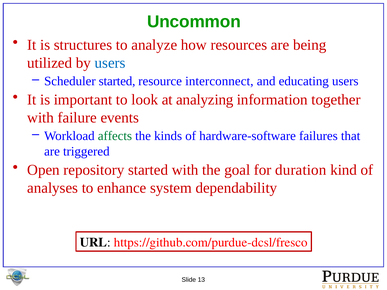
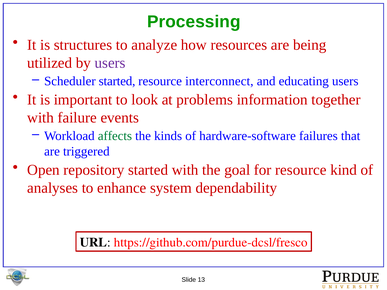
Uncommon: Uncommon -> Processing
users at (110, 63) colour: blue -> purple
analyzing: analyzing -> problems
for duration: duration -> resource
